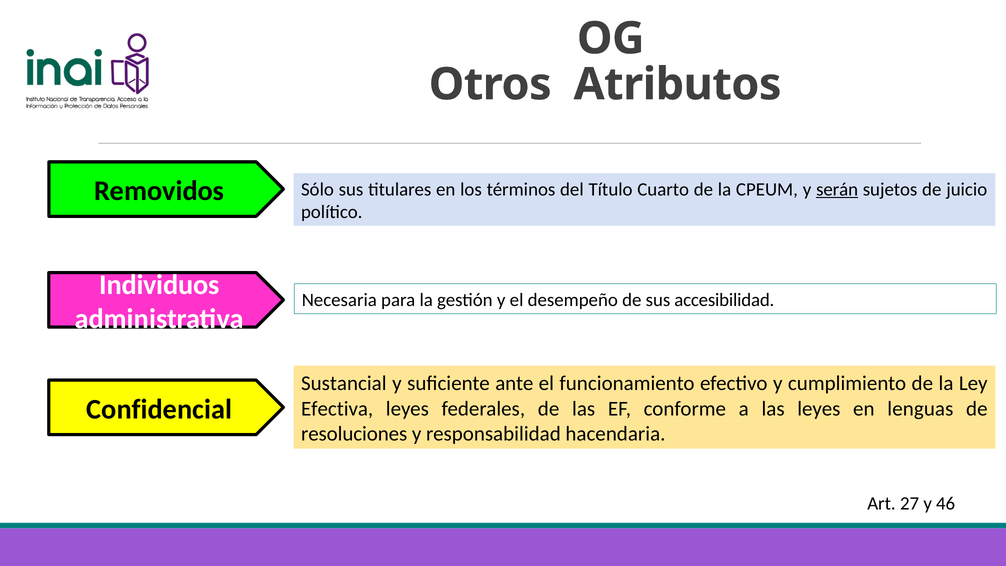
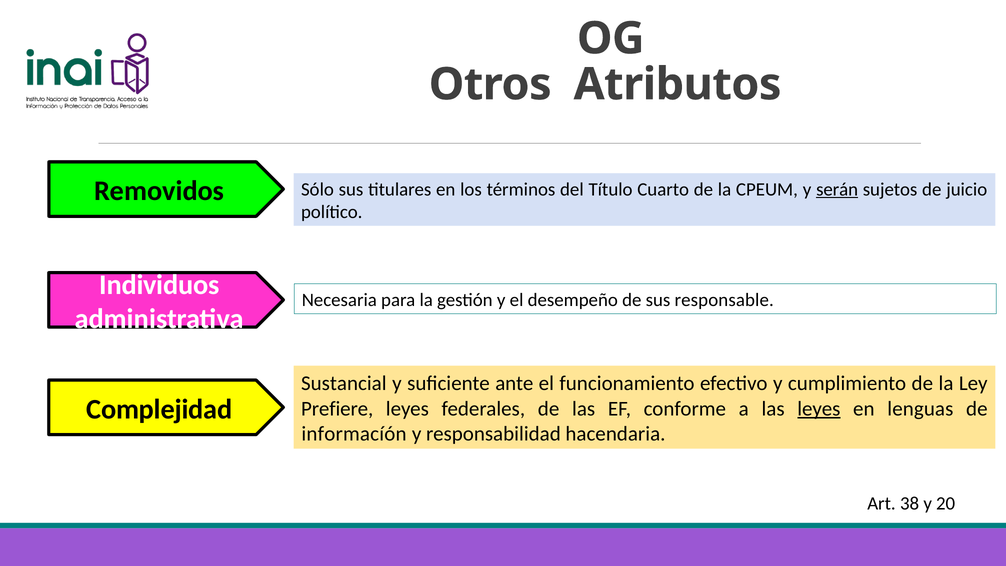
accesibilidad: accesibilidad -> responsable
Confidencial: Confidencial -> Complejidad
Efectiva: Efectiva -> Prefiere
leyes at (819, 409) underline: none -> present
resoluciones: resoluciones -> informacíón
27: 27 -> 38
46: 46 -> 20
